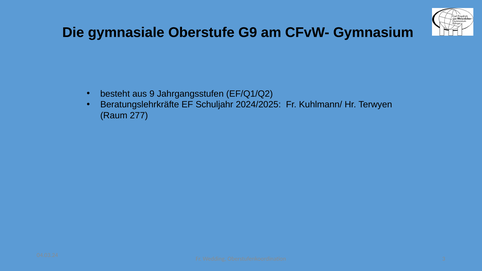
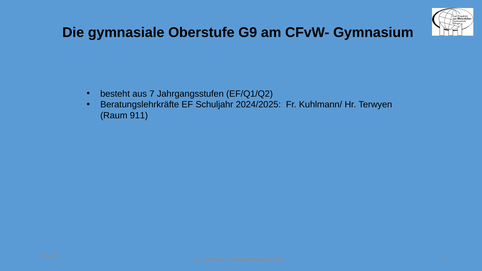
9: 9 -> 7
277: 277 -> 911
